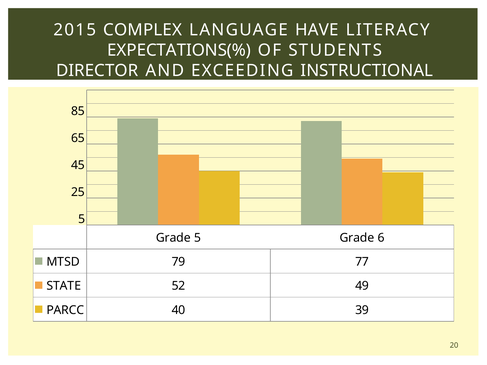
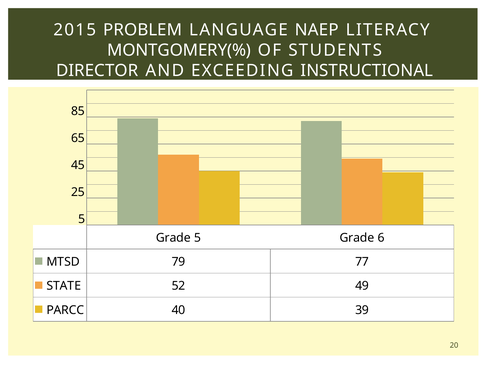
COMPLEX: COMPLEX -> PROBLEM
HAVE: HAVE -> NAEP
EXPECTATIONS(%: EXPECTATIONS(% -> MONTGOMERY(%
